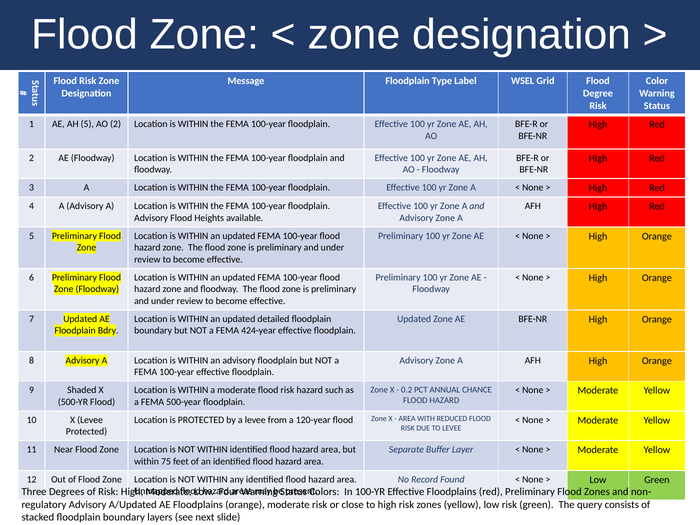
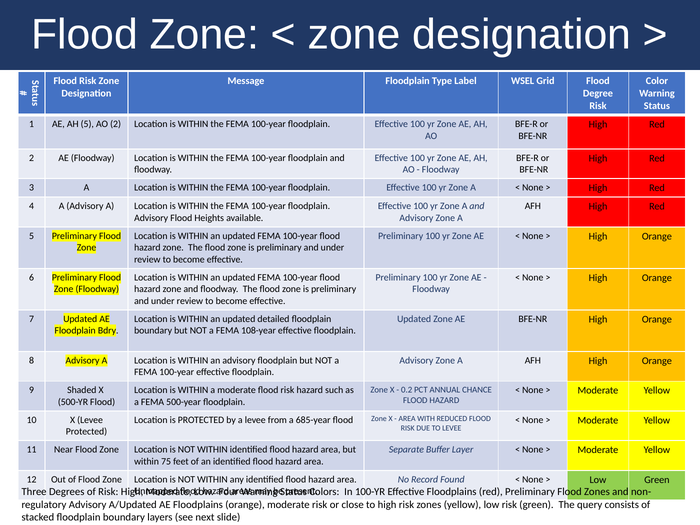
424-year: 424-year -> 108-year
120-year: 120-year -> 685-year
